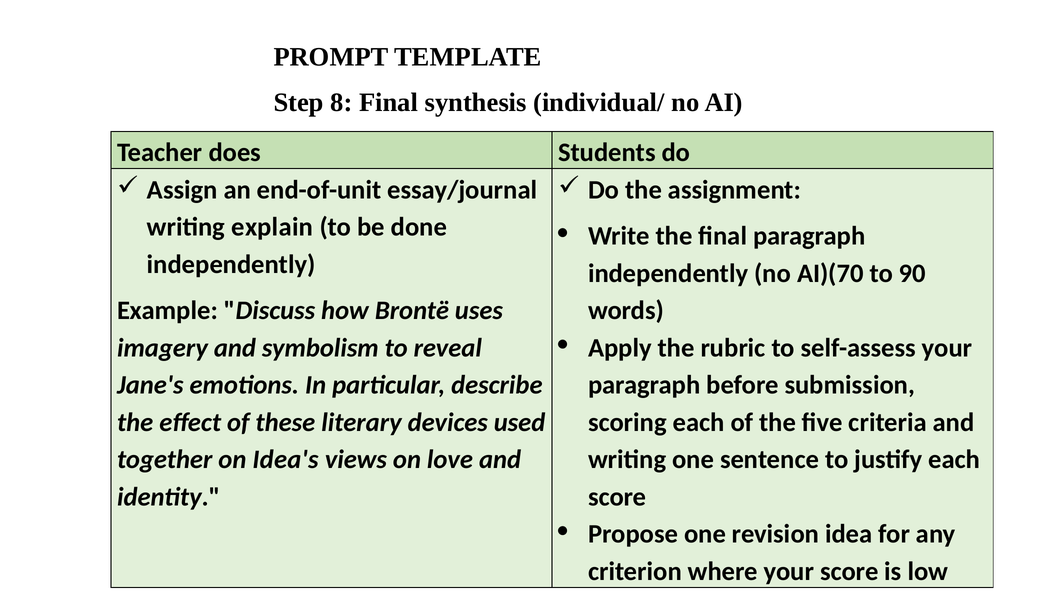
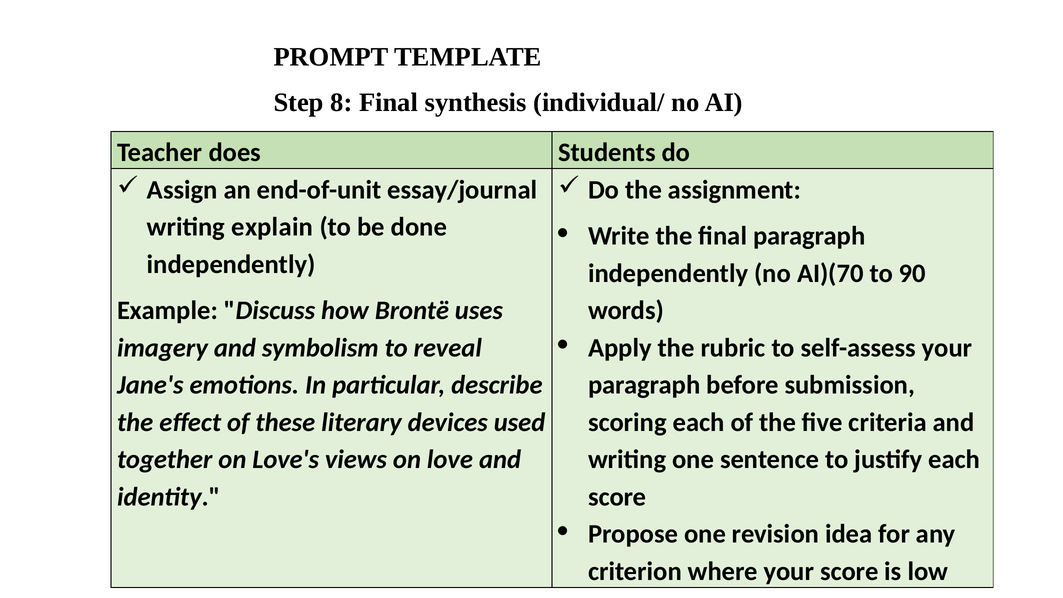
Idea's: Idea's -> Love's
